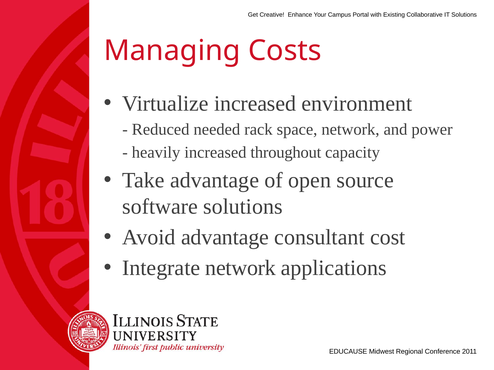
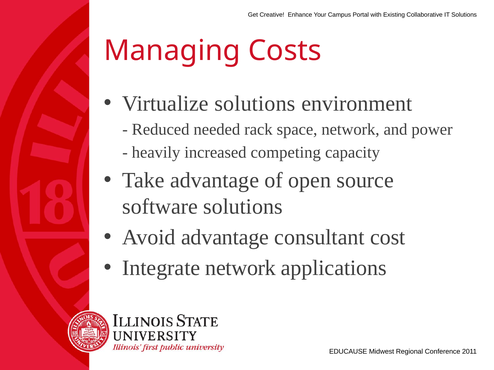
Virtualize increased: increased -> solutions
throughout: throughout -> competing
